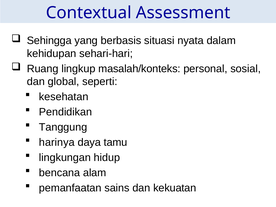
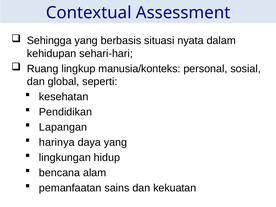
masalah/konteks: masalah/konteks -> manusia/konteks
Tanggung: Tanggung -> Lapangan
daya tamu: tamu -> yang
